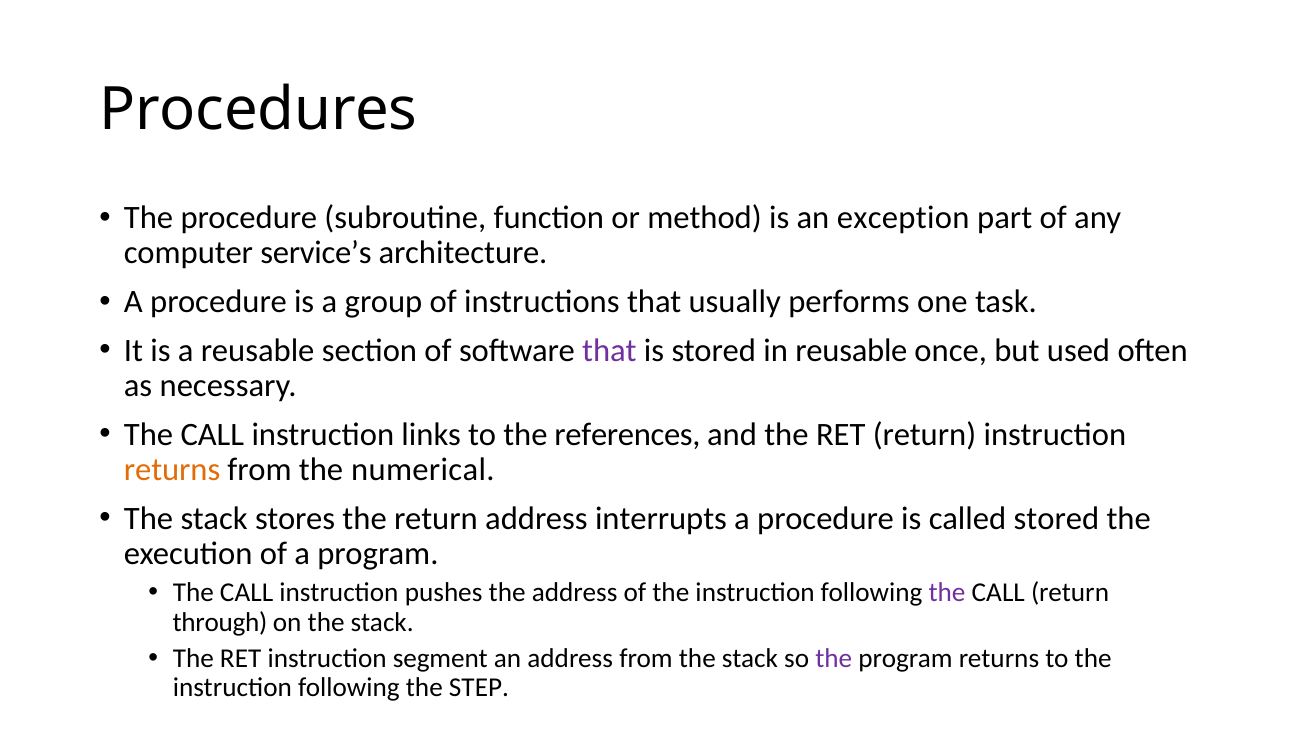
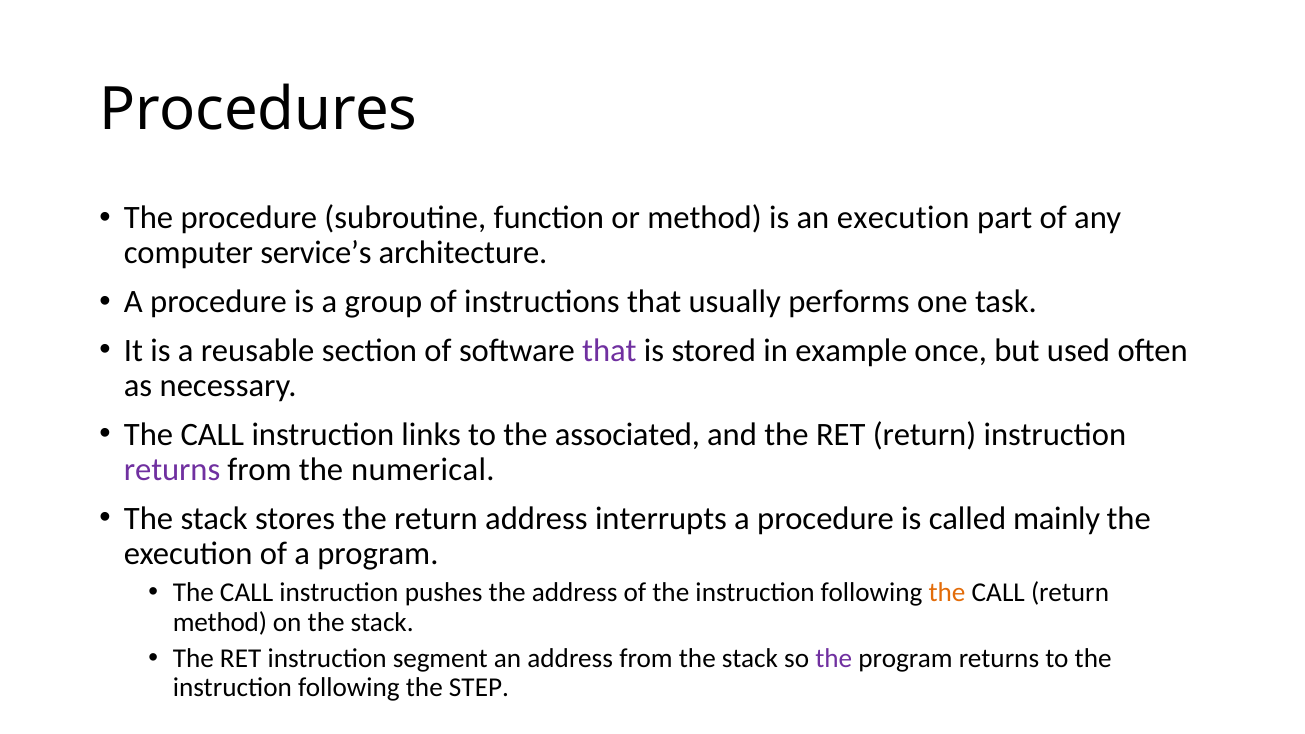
an exception: exception -> execution
in reusable: reusable -> example
references: references -> associated
returns at (172, 470) colour: orange -> purple
called stored: stored -> mainly
the at (947, 593) colour: purple -> orange
through at (220, 622): through -> method
